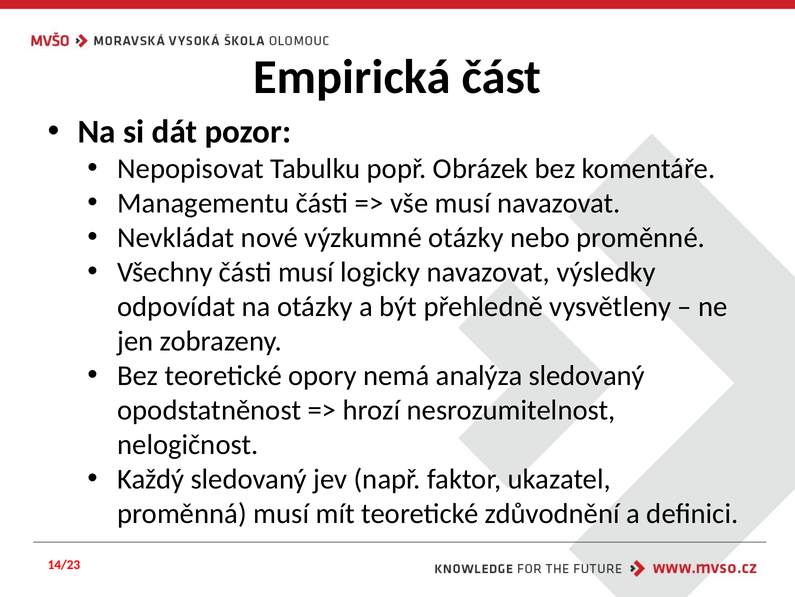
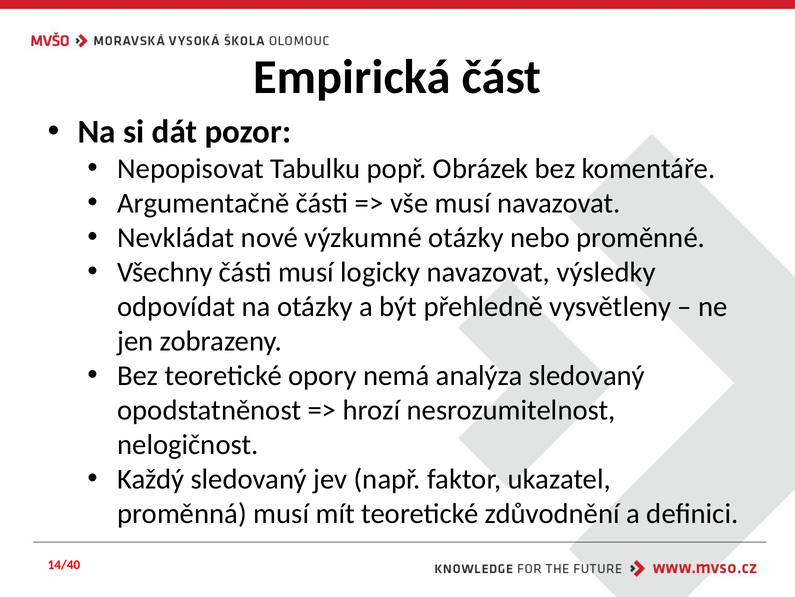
Managementu: Managementu -> Argumentačně
14/23: 14/23 -> 14/40
